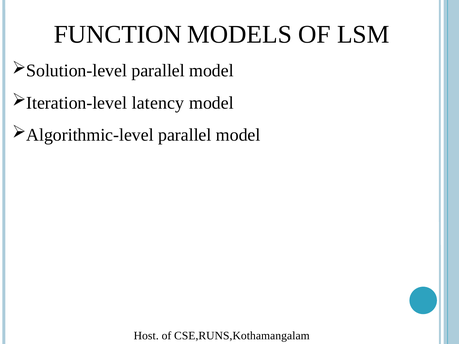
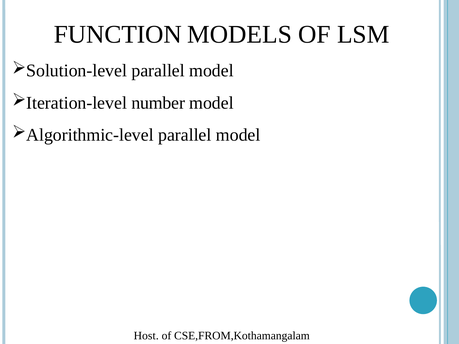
latency: latency -> number
CSE,RUNS,Kothamangalam: CSE,RUNS,Kothamangalam -> CSE,FROM,Kothamangalam
